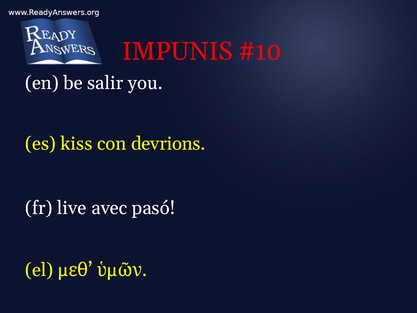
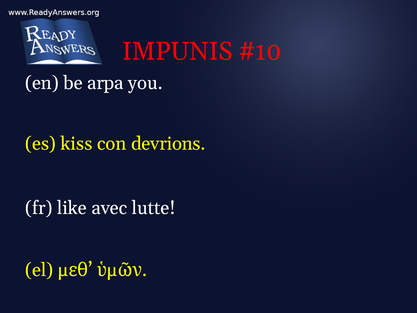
salir: salir -> arpa
live: live -> like
pasó: pasó -> lutte
